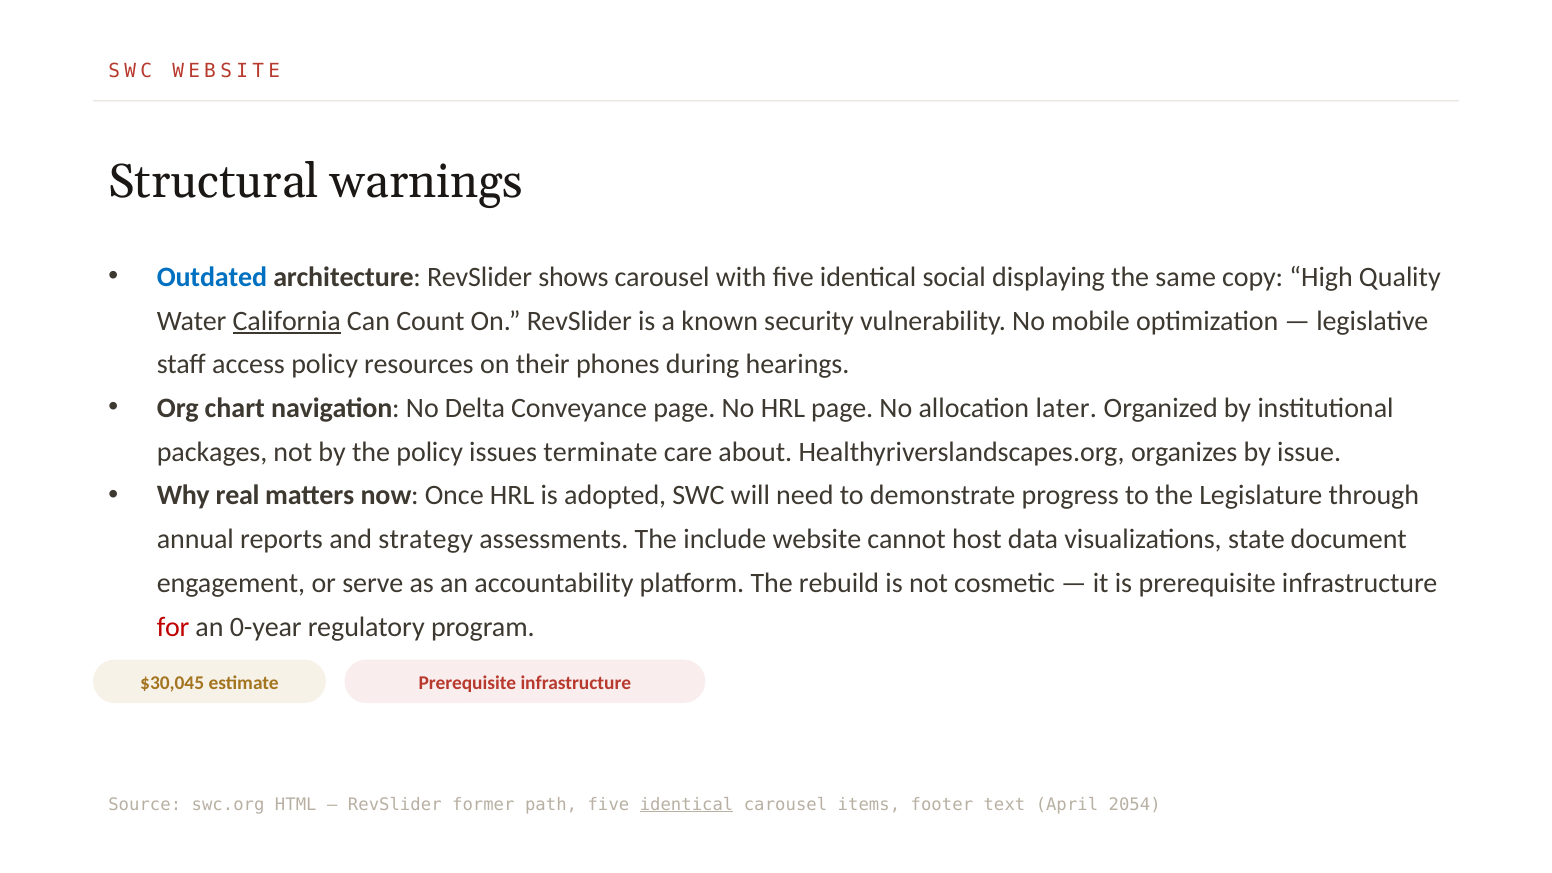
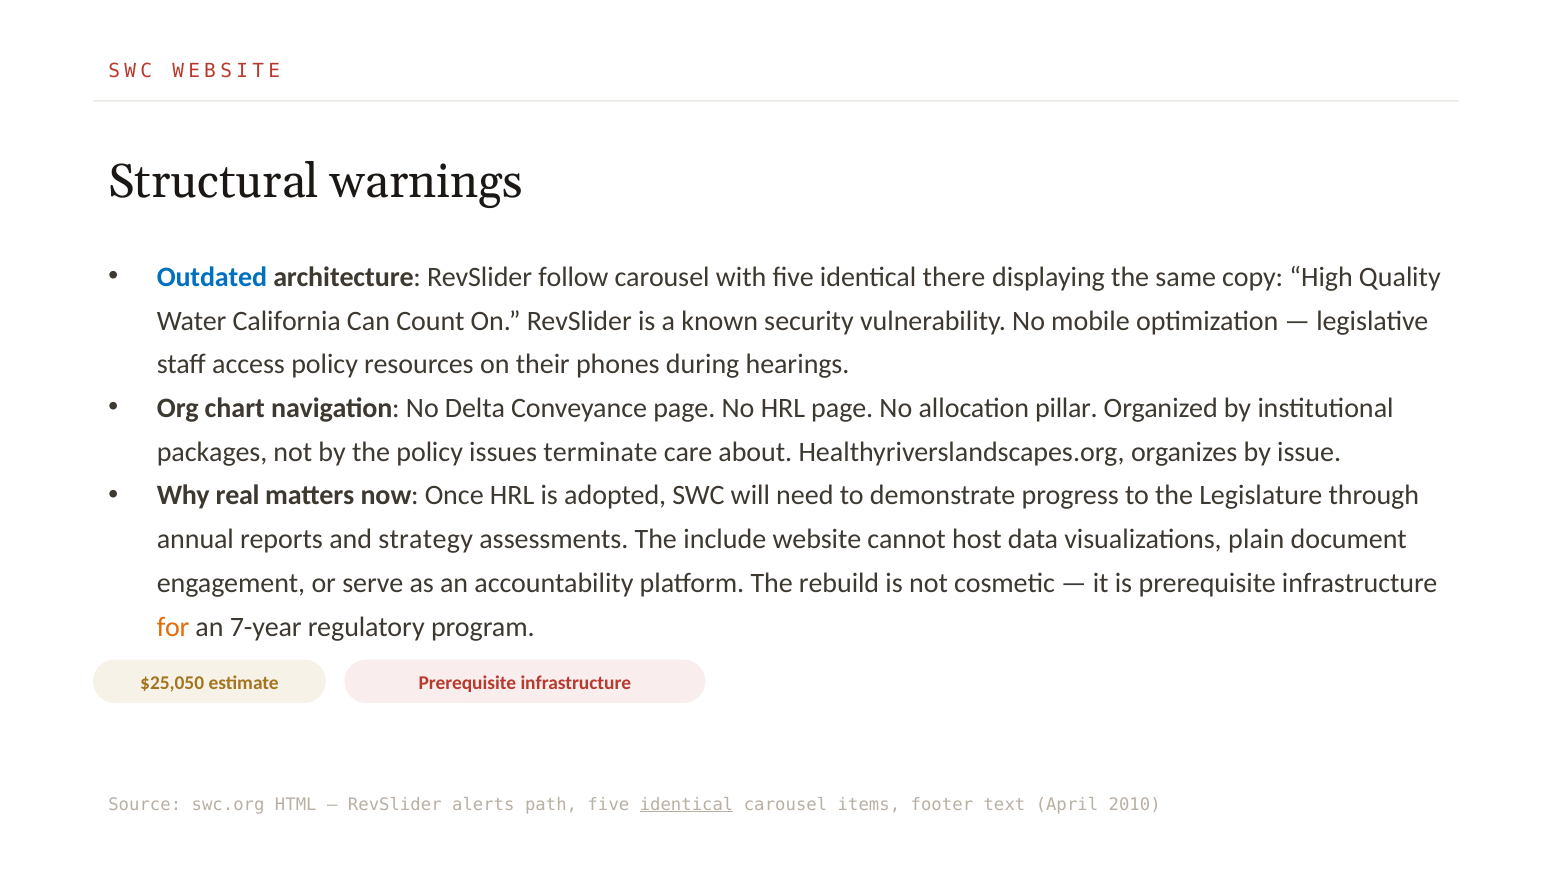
shows: shows -> follow
social: social -> there
California underline: present -> none
later: later -> pillar
state: state -> plain
for colour: red -> orange
0-year: 0-year -> 7-year
$30,045: $30,045 -> $25,050
former: former -> alerts
2054: 2054 -> 2010
